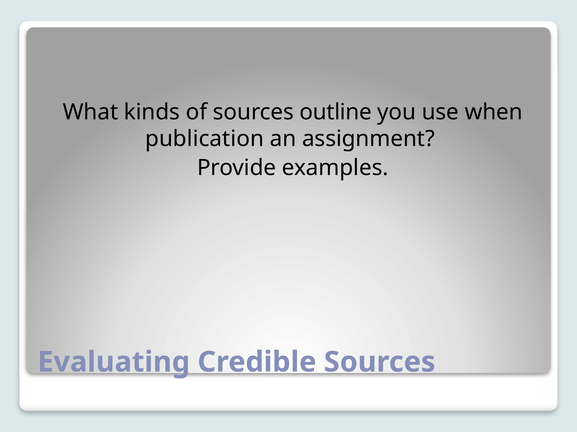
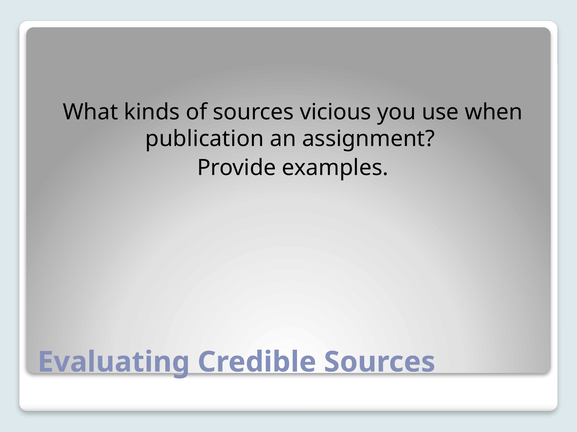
outline: outline -> vicious
